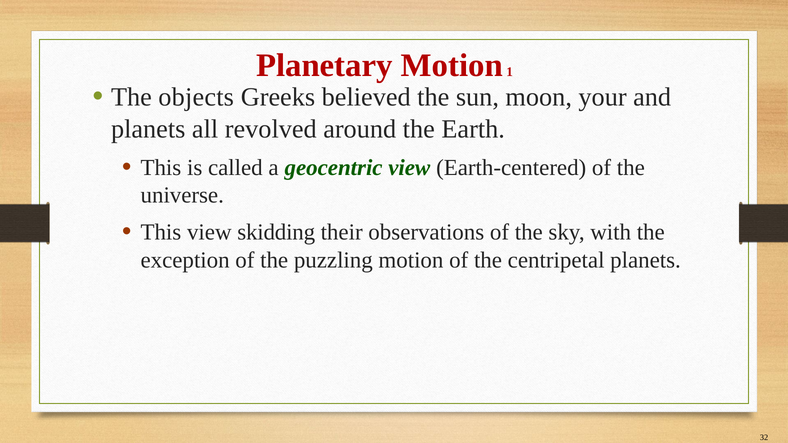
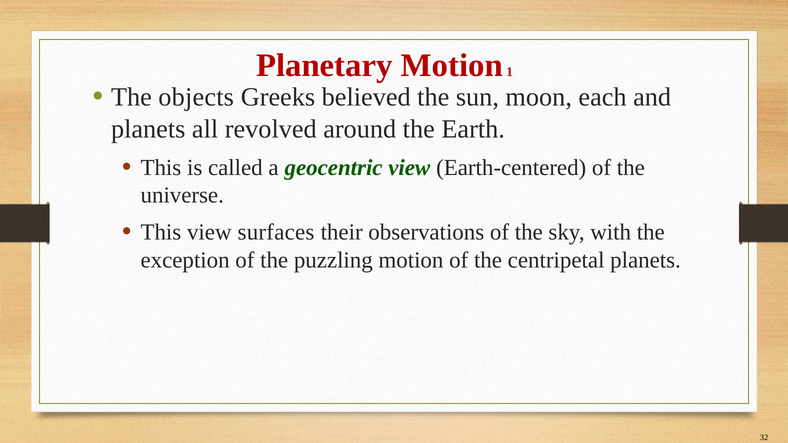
your: your -> each
skidding: skidding -> surfaces
